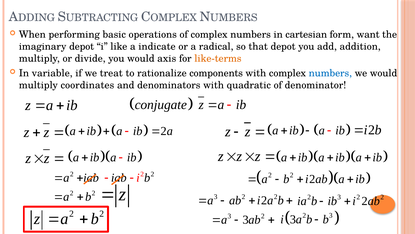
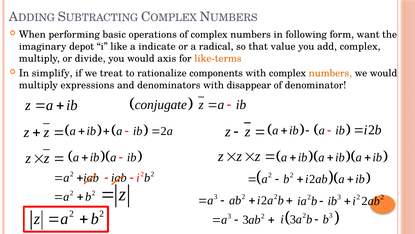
cartesian: cartesian -> following
that depot: depot -> value
add addition: addition -> complex
variable: variable -> simplify
numbers at (330, 73) colour: blue -> orange
coordinates: coordinates -> expressions
quadratic: quadratic -> disappear
